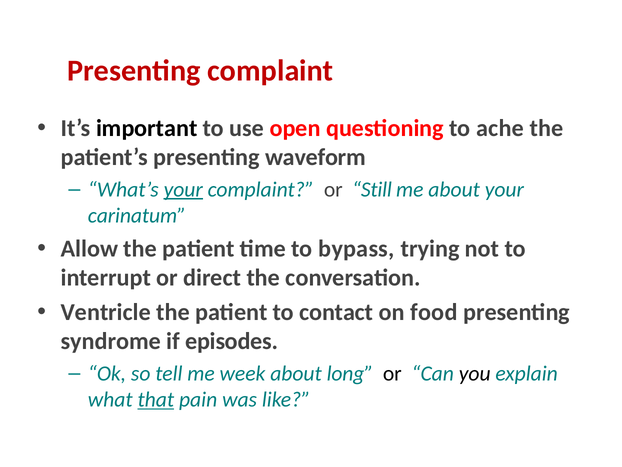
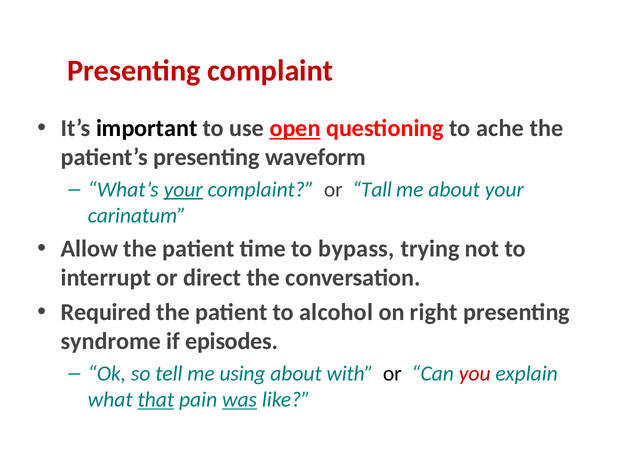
open underline: none -> present
Still: Still -> Tall
Ventricle: Ventricle -> Required
contact: contact -> alcohol
food: food -> right
week: week -> using
long: long -> with
you colour: black -> red
was underline: none -> present
